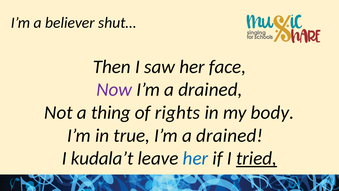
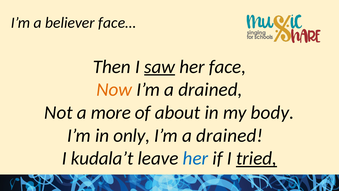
shut…: shut… -> face…
saw underline: none -> present
Now colour: purple -> orange
thing: thing -> more
rights: rights -> about
true: true -> only
